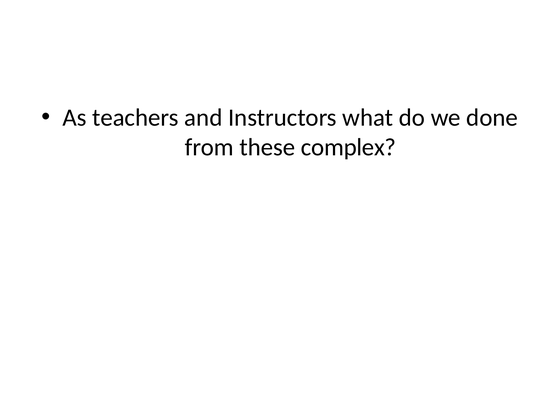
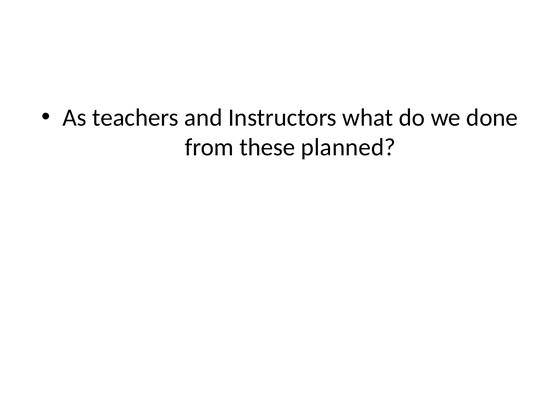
complex: complex -> planned
